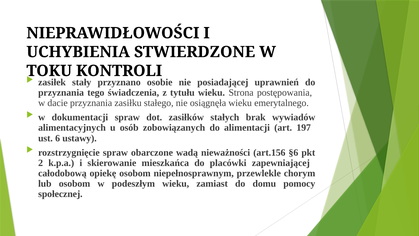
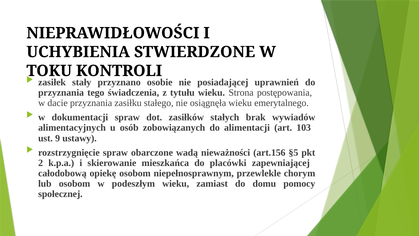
197: 197 -> 103
6: 6 -> 9
§6: §6 -> §5
